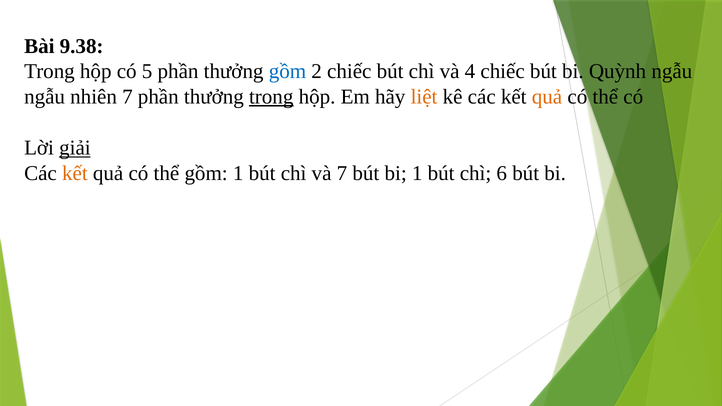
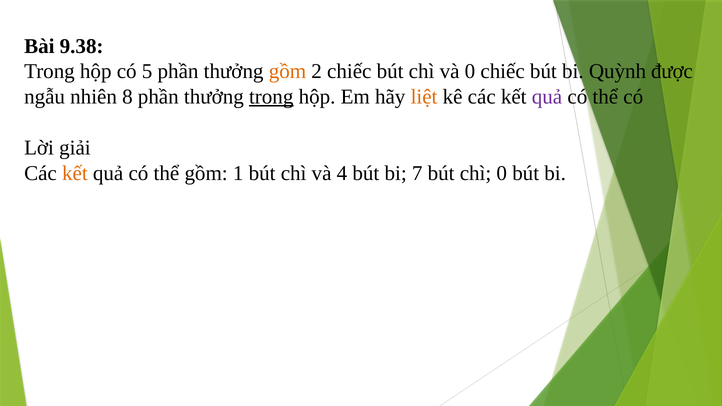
gồm at (287, 72) colour: blue -> orange
và 4: 4 -> 0
Quỳnh ngẫu: ngẫu -> được
nhiên 7: 7 -> 8
quả at (547, 97) colour: orange -> purple
giải underline: present -> none
và 7: 7 -> 4
bi 1: 1 -> 7
chì 6: 6 -> 0
